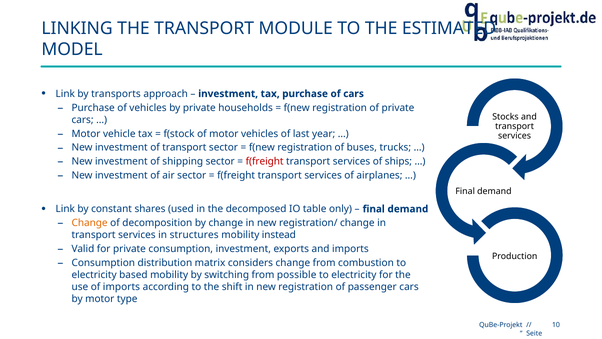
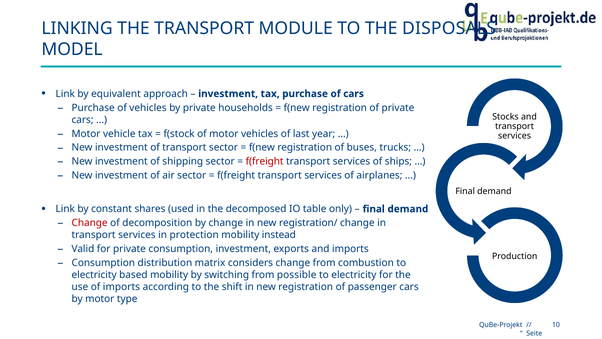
ESTIMATED: ESTIMATED -> DISPOSALS
transports: transports -> equivalent
Change at (90, 223) colour: orange -> red
structures: structures -> protection
